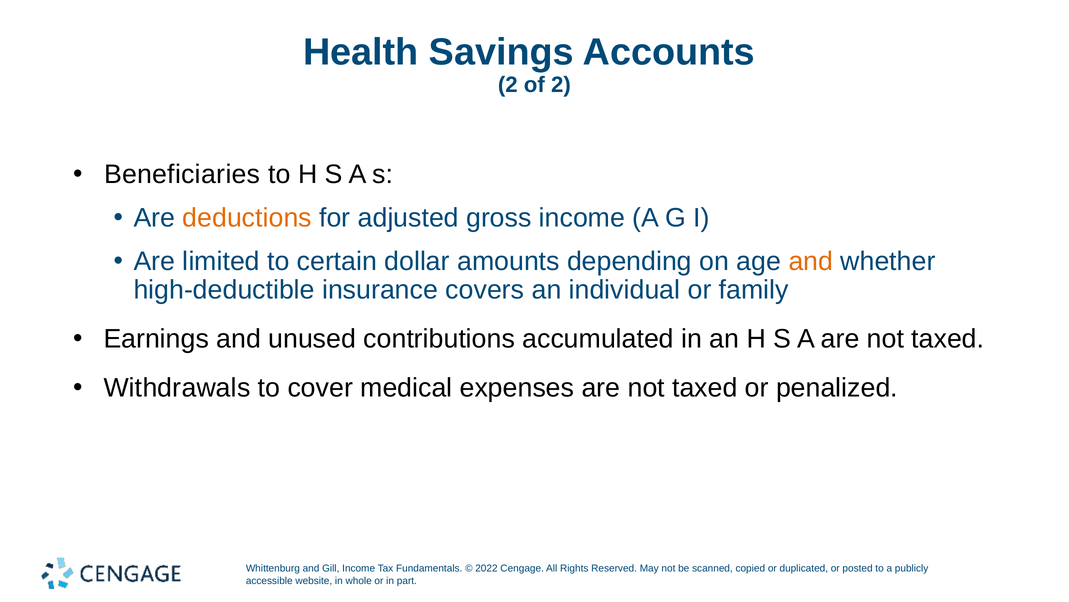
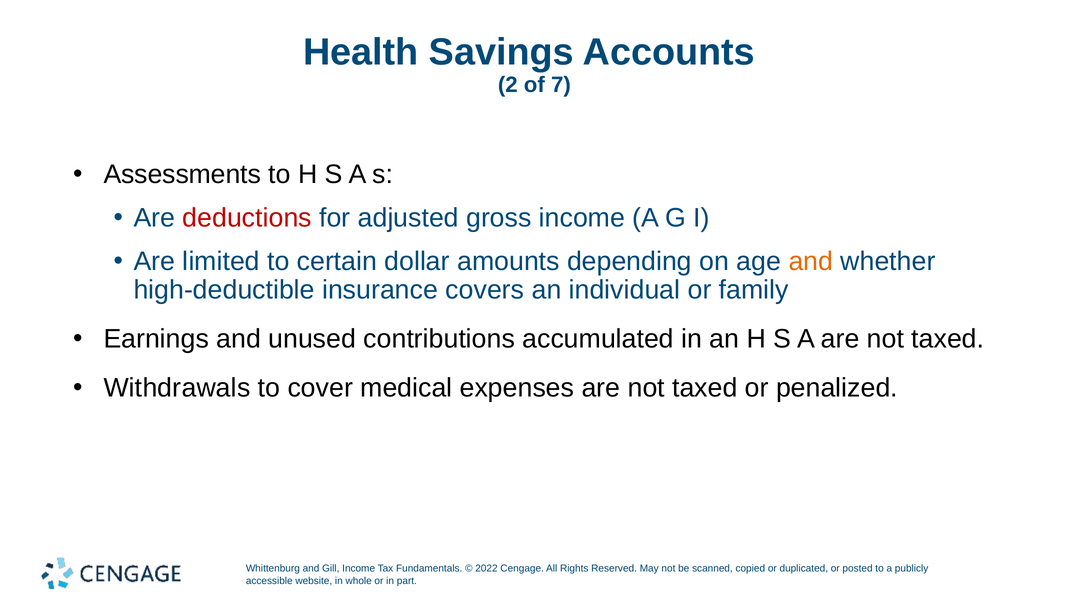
of 2: 2 -> 7
Beneficiaries: Beneficiaries -> Assessments
deductions colour: orange -> red
